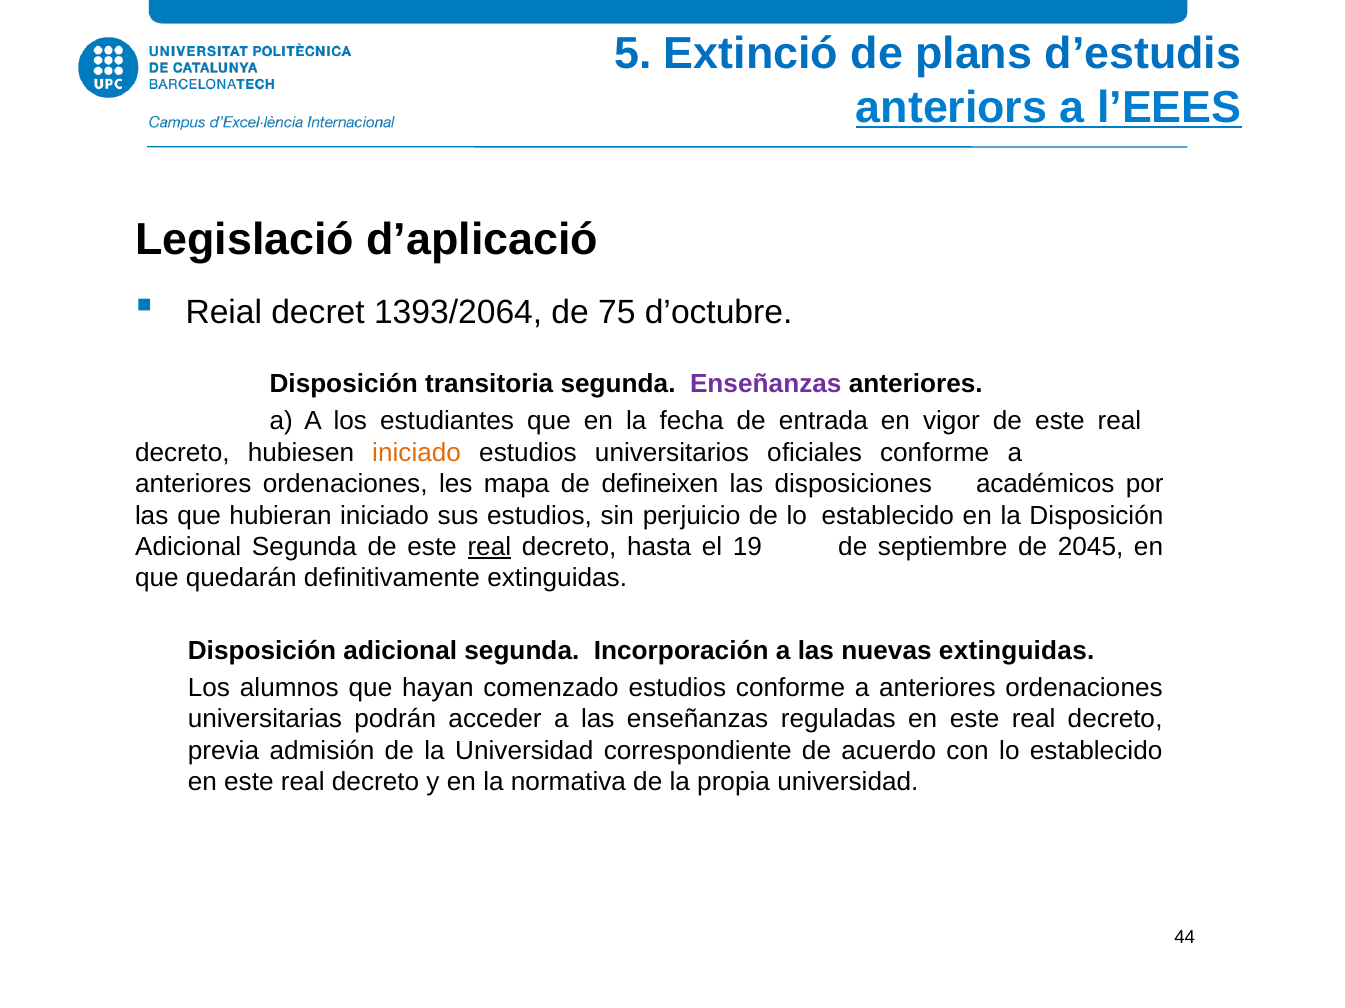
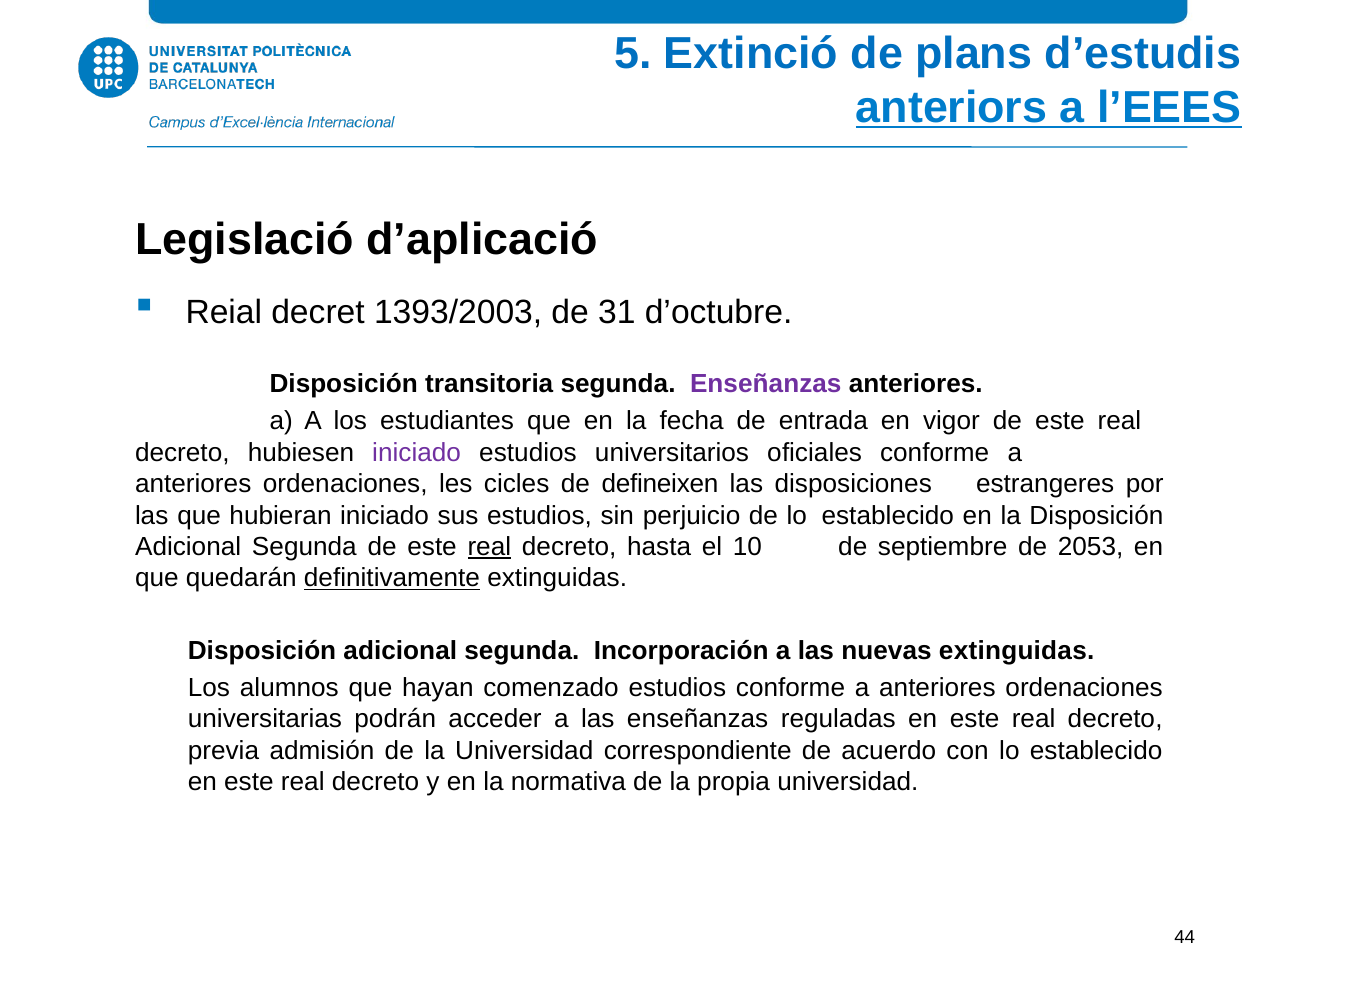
1393/2064: 1393/2064 -> 1393/2003
75: 75 -> 31
iniciado at (417, 453) colour: orange -> purple
mapa: mapa -> cicles
académicos: académicos -> estrangeres
19: 19 -> 10
2045: 2045 -> 2053
definitivamente underline: none -> present
